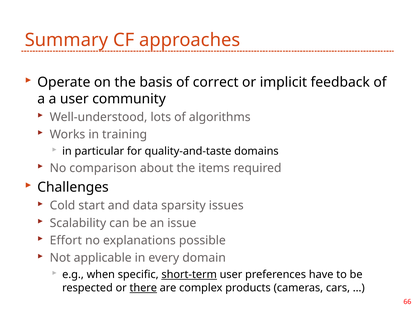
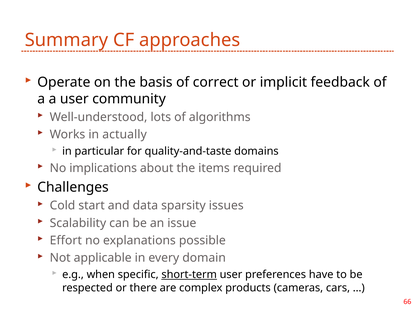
training: training -> actually
comparison: comparison -> implications
there underline: present -> none
